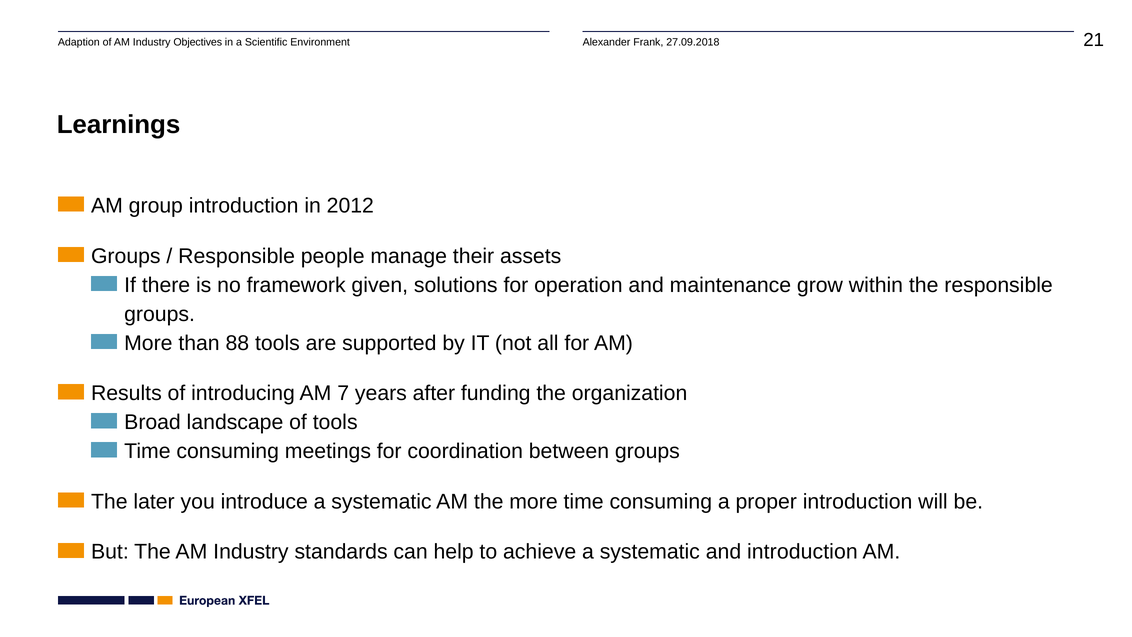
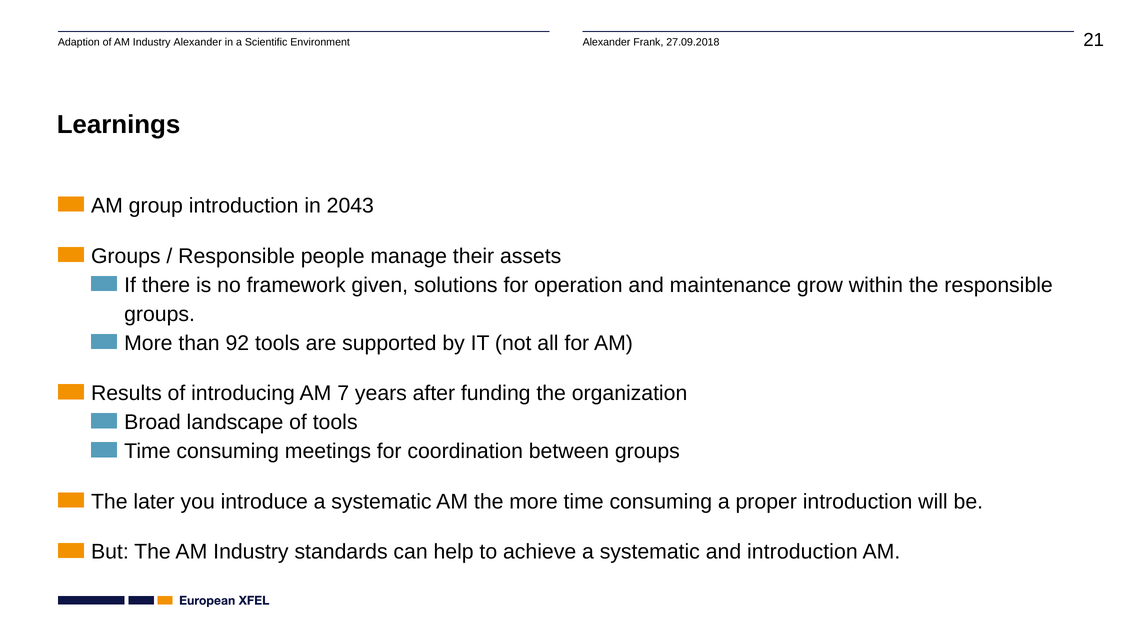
Industry Objectives: Objectives -> Alexander
2012: 2012 -> 2043
88: 88 -> 92
